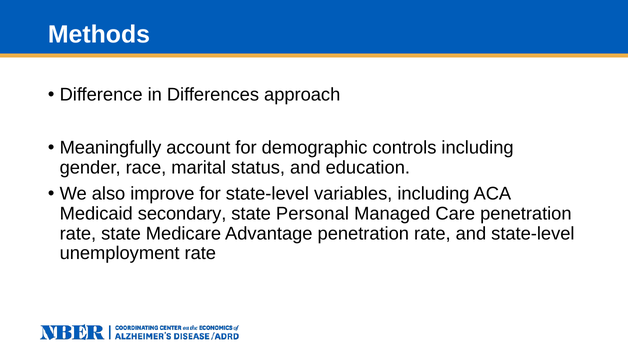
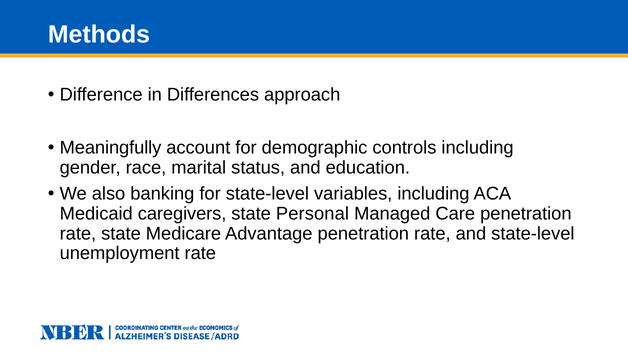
improve: improve -> banking
secondary: secondary -> caregivers
